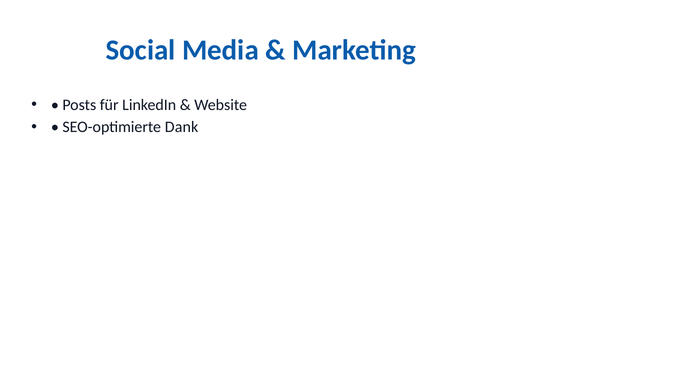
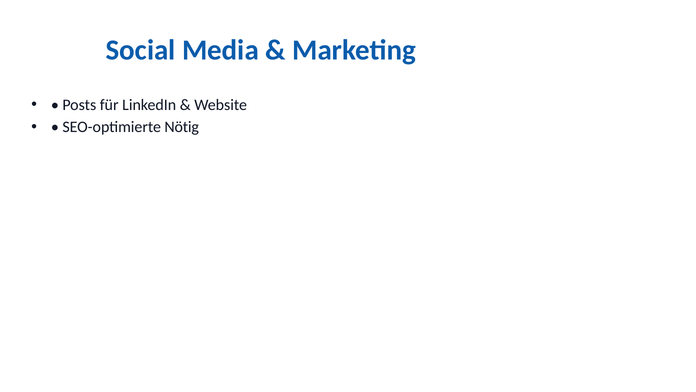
Dank: Dank -> Nötig
